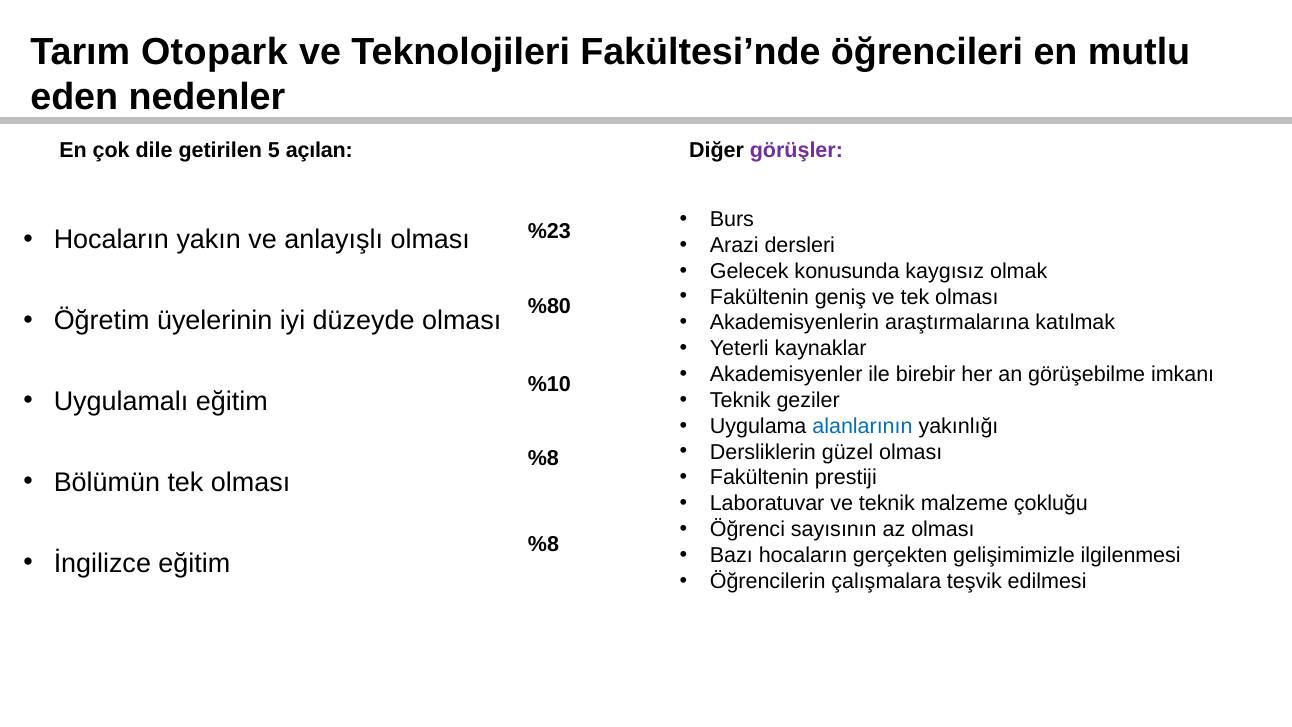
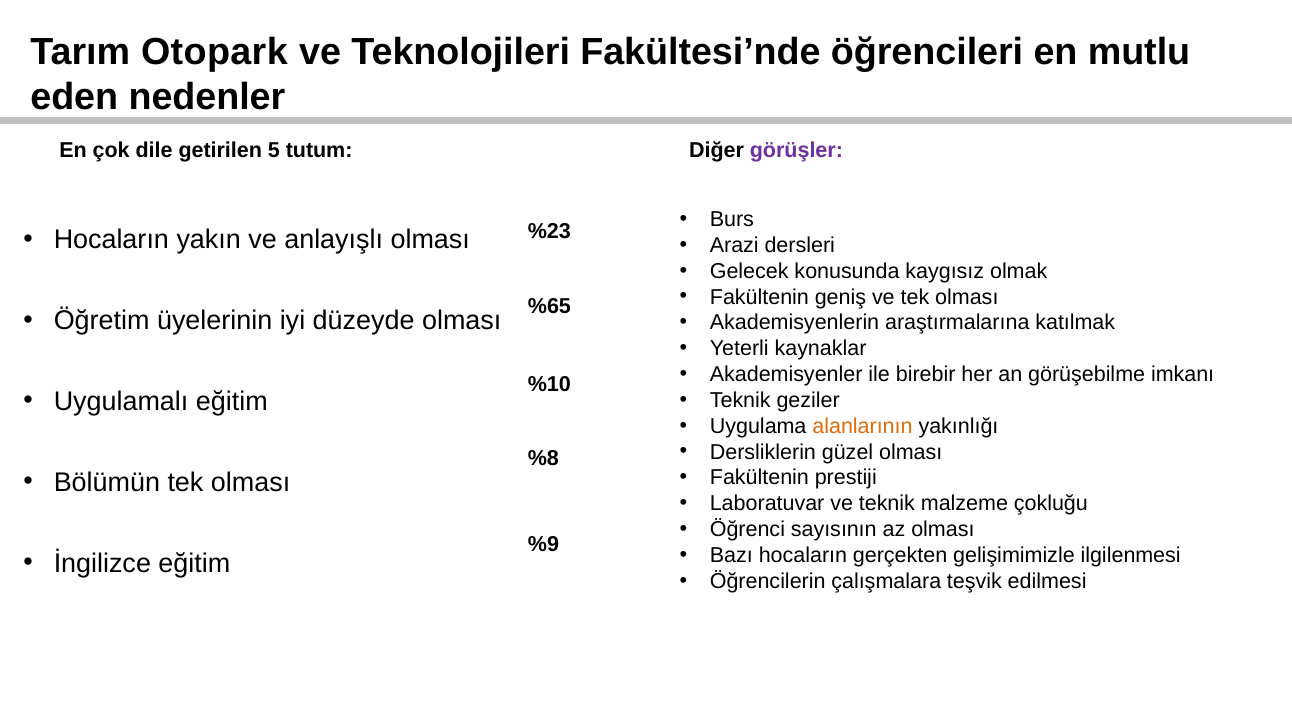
açılan: açılan -> tutum
%80: %80 -> %65
alanlarının colour: blue -> orange
%8 at (543, 544): %8 -> %9
